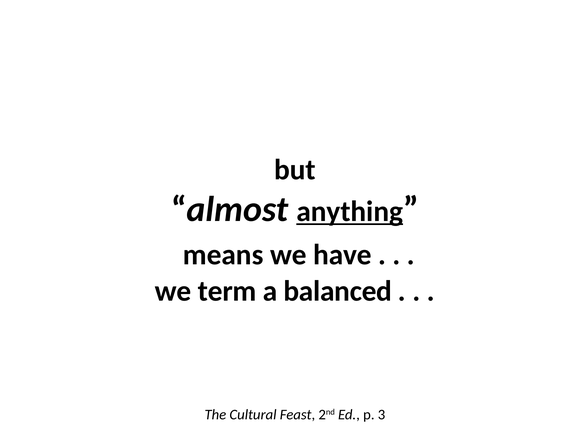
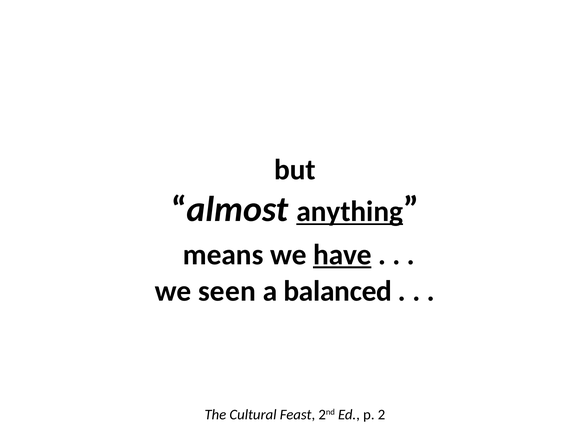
have underline: none -> present
term: term -> seen
3: 3 -> 2
